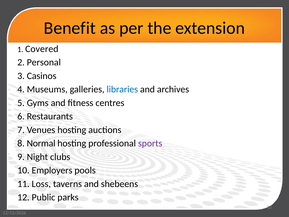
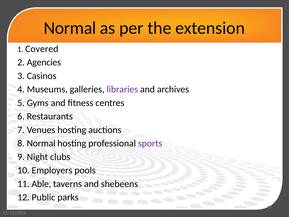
Benefit at (70, 28): Benefit -> Normal
Personal: Personal -> Agencies
libraries colour: blue -> purple
Loss: Loss -> Able
